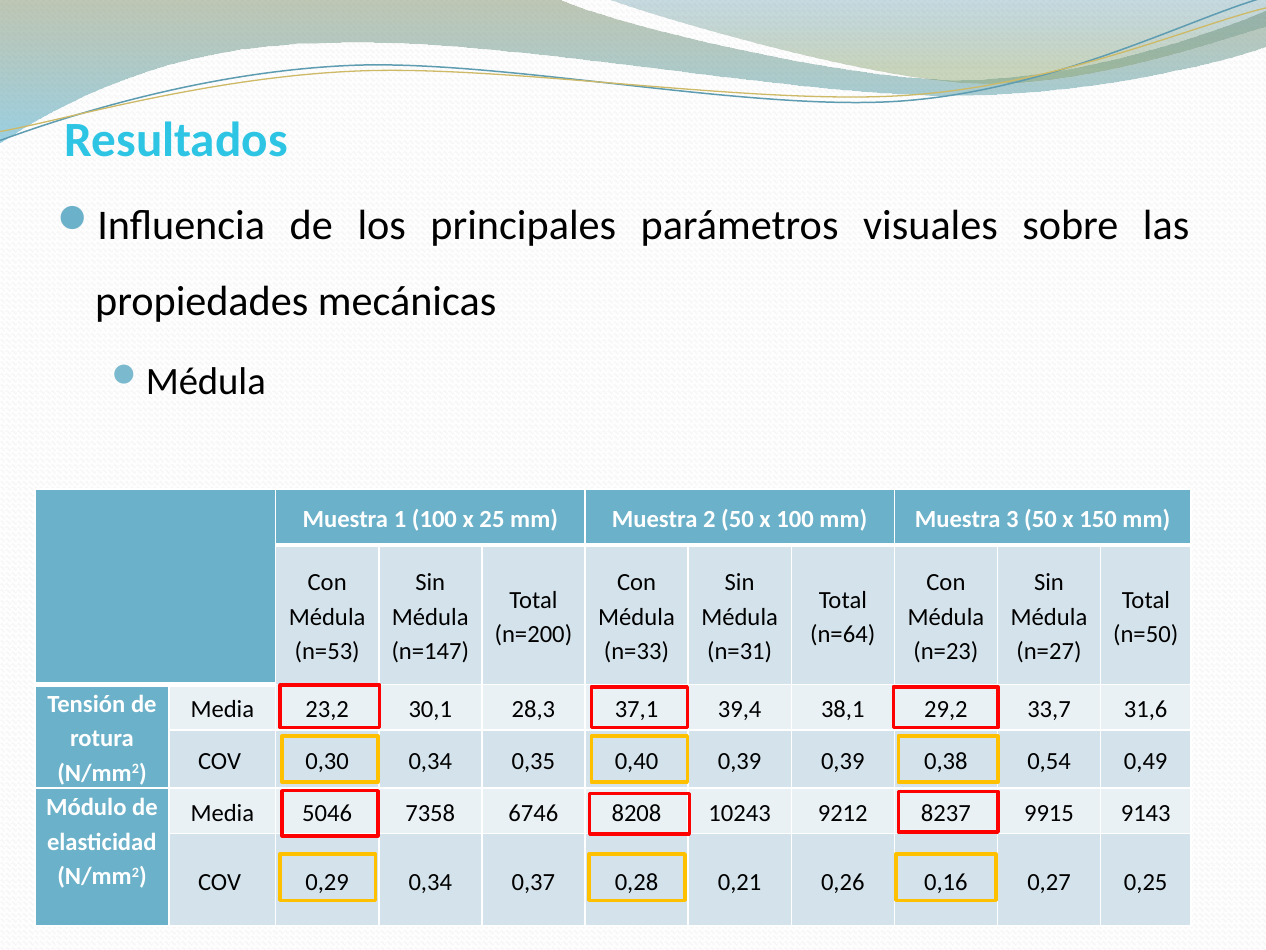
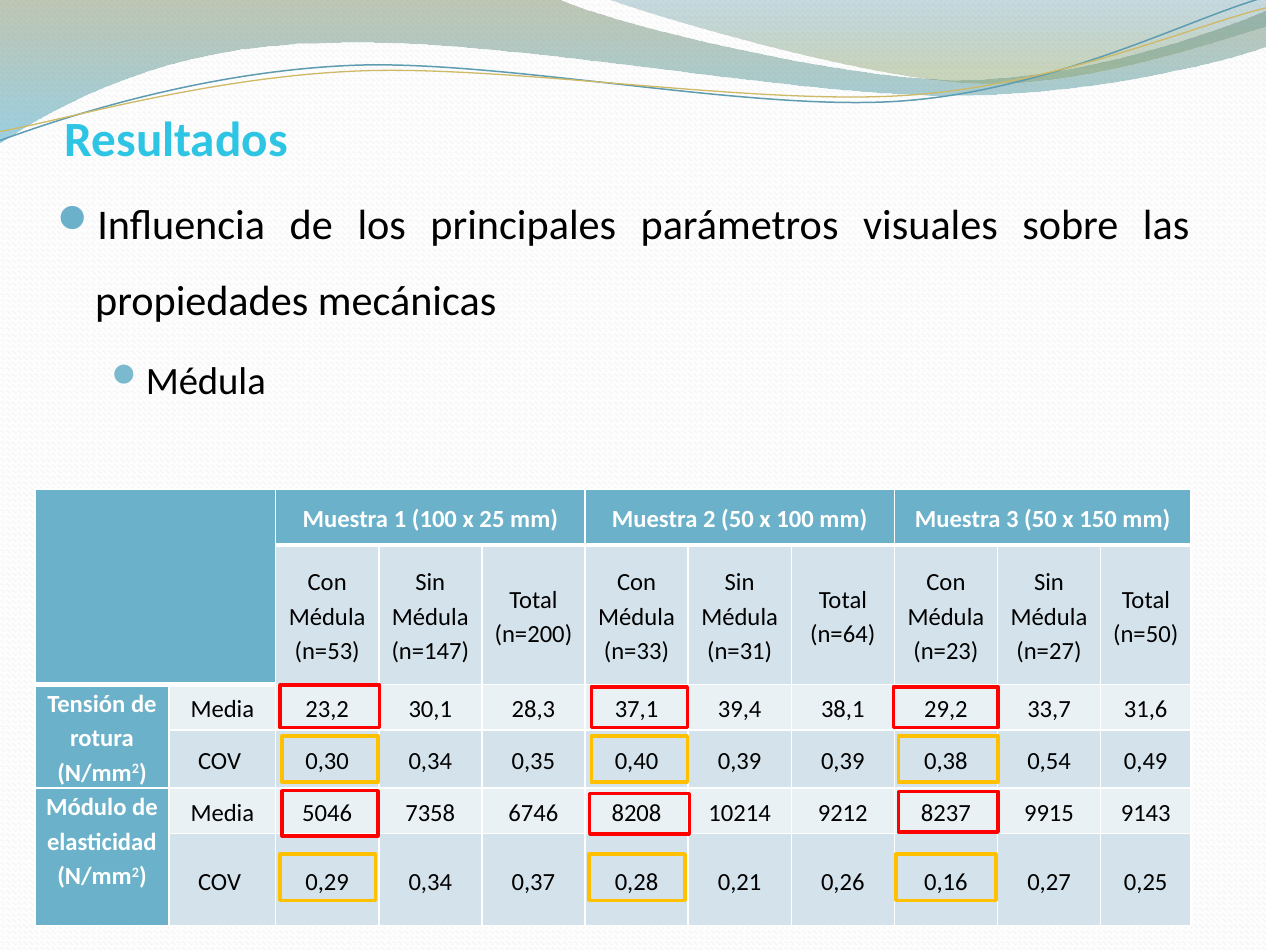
10243: 10243 -> 10214
